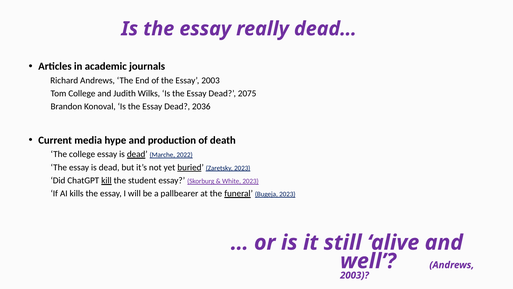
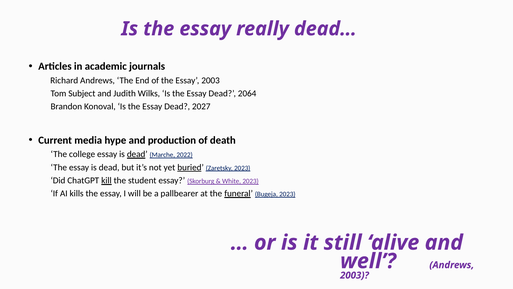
Tom College: College -> Subject
2075: 2075 -> 2064
2036: 2036 -> 2027
